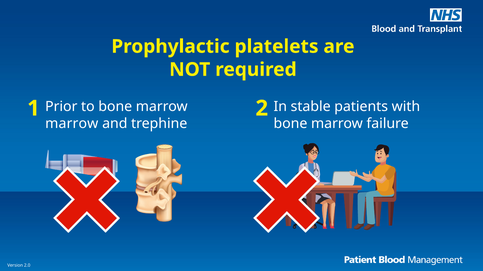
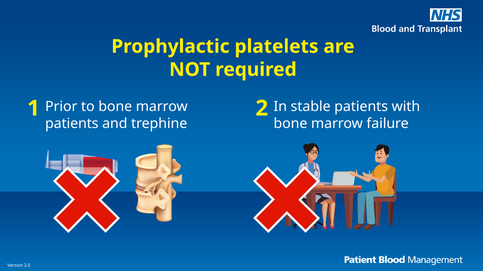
marrow at (72, 124): marrow -> patients
